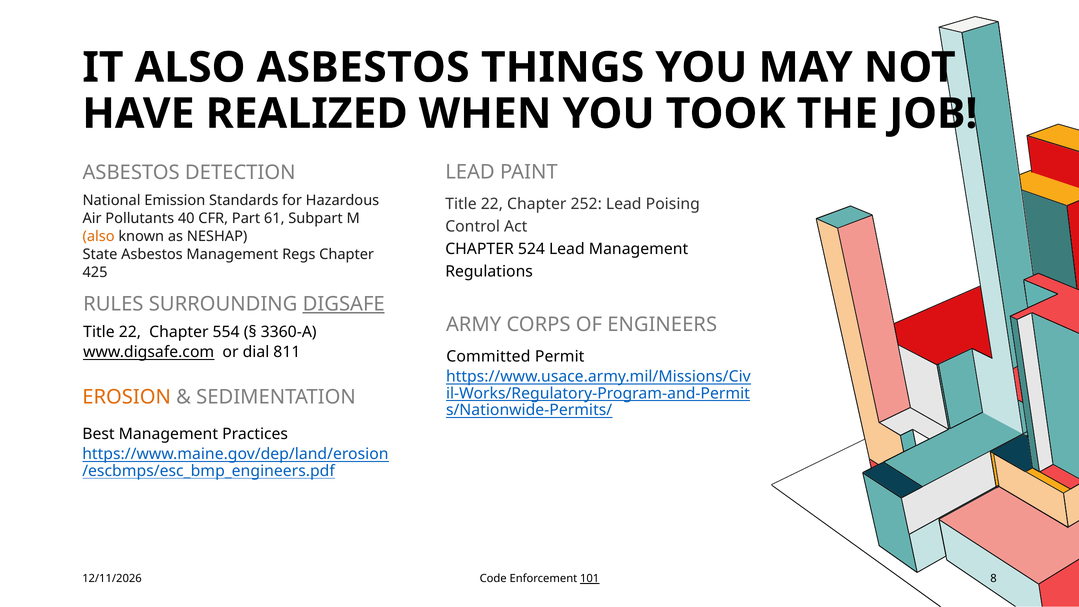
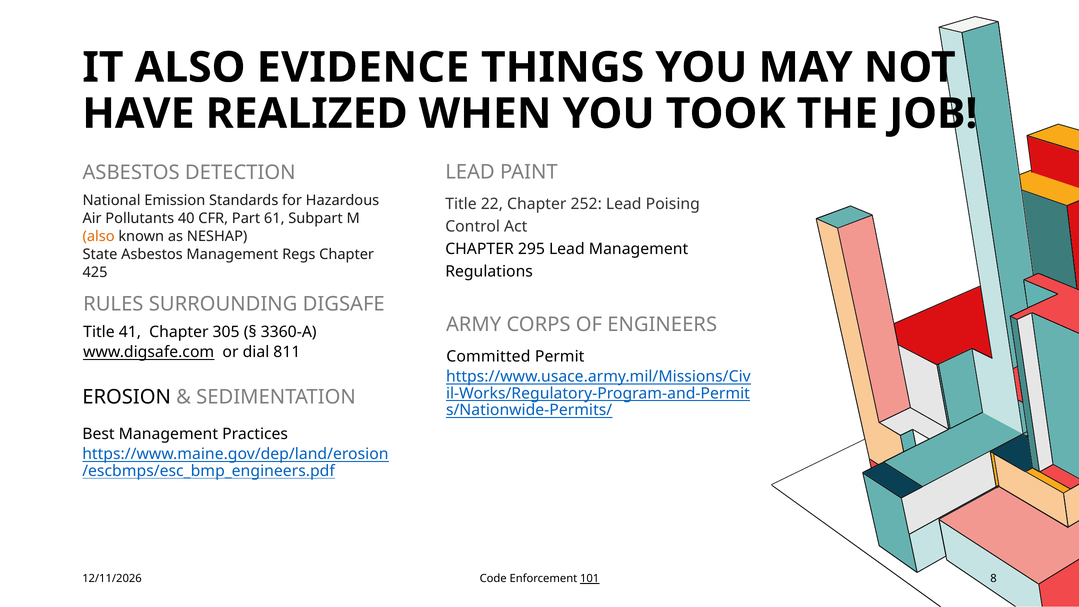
ALSO ASBESTOS: ASBESTOS -> EVIDENCE
524: 524 -> 295
DIGSAFE underline: present -> none
22 at (130, 332): 22 -> 41
554: 554 -> 305
EROSION colour: orange -> black
